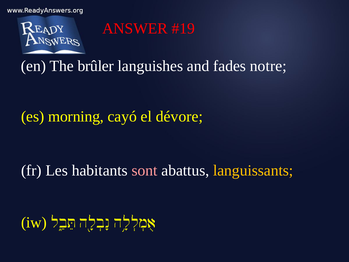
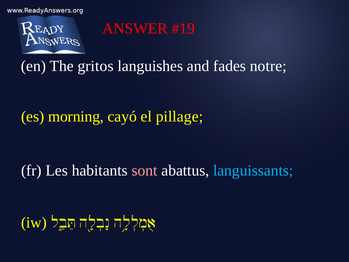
brûler: brûler -> gritos
dévore: dévore -> pillage
languissants colour: yellow -> light blue
